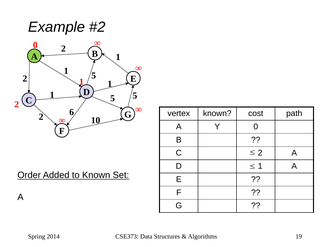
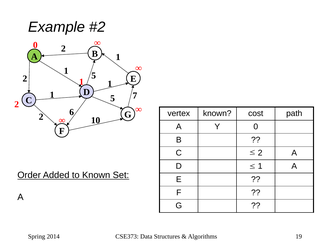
5 5: 5 -> 7
